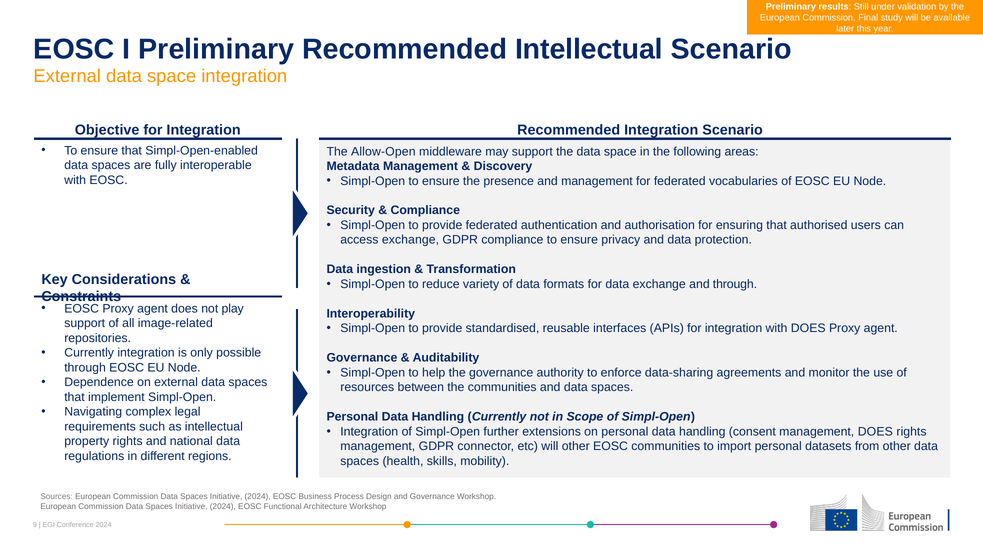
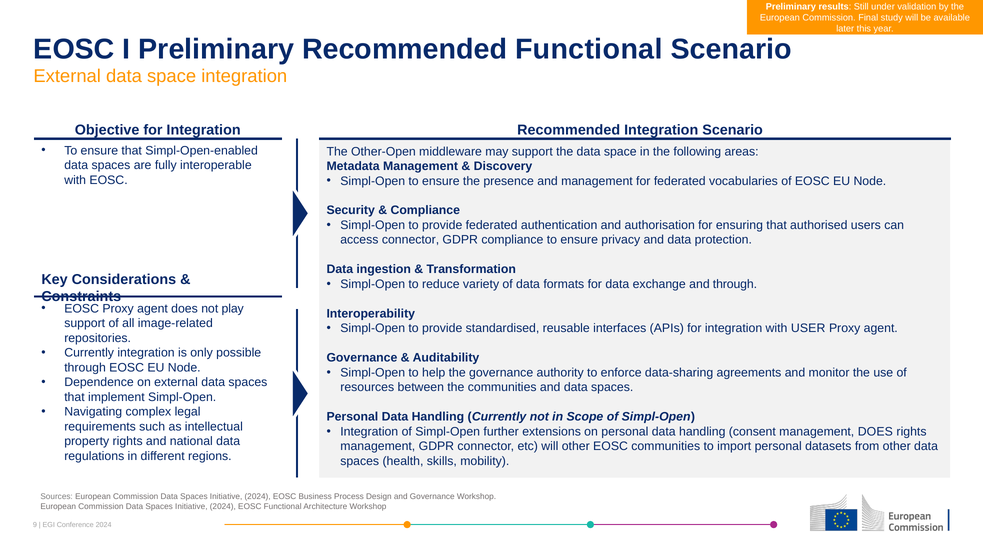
Recommended Intellectual: Intellectual -> Functional
Allow-Open: Allow-Open -> Other-Open
access exchange: exchange -> connector
with DOES: DOES -> USER
